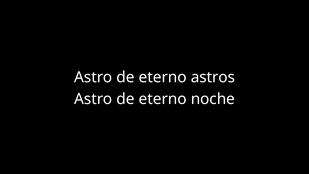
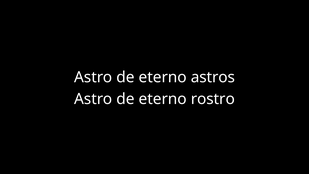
noche: noche -> rostro
